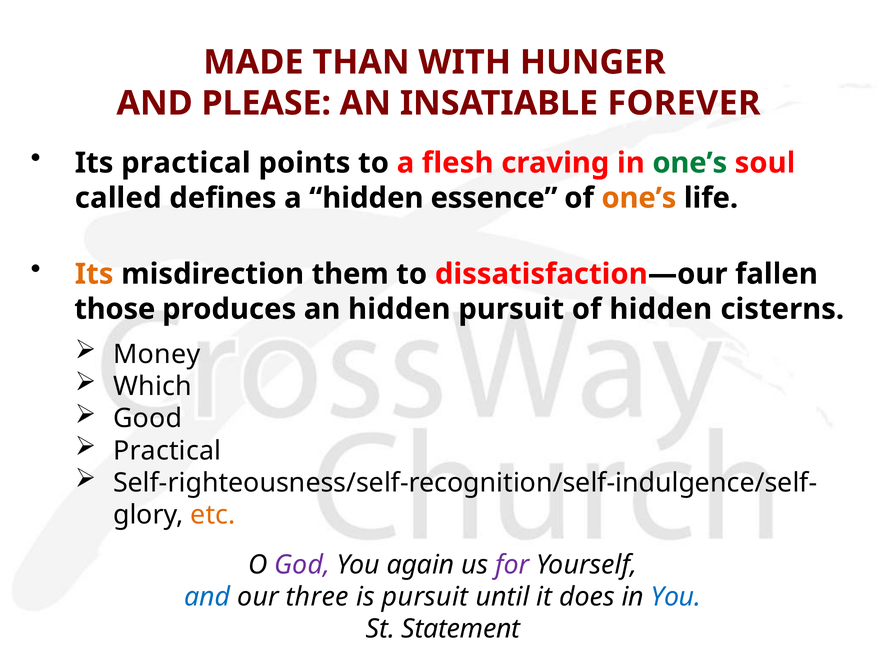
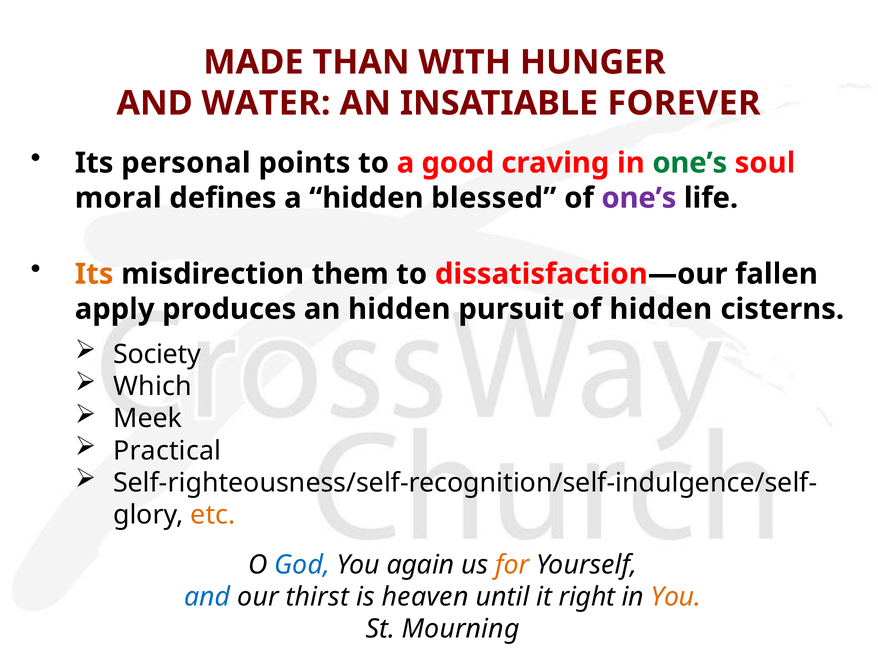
PLEASE: PLEASE -> WATER
Its practical: practical -> personal
flesh: flesh -> good
called: called -> moral
essence: essence -> blessed
one’s at (639, 198) colour: orange -> purple
those: those -> apply
Money: Money -> Society
Good: Good -> Meek
God colour: purple -> blue
for colour: purple -> orange
three: three -> thirst
is pursuit: pursuit -> heaven
does: does -> right
You at (676, 597) colour: blue -> orange
Statement: Statement -> Mourning
